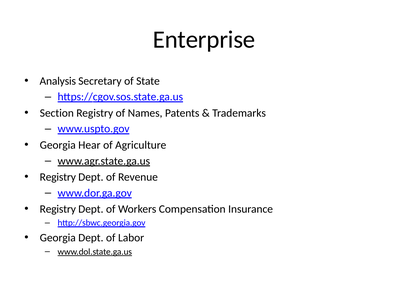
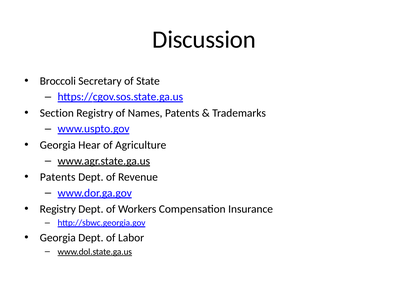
Enterprise: Enterprise -> Discussion
Analysis: Analysis -> Broccoli
Registry at (58, 177): Registry -> Patents
